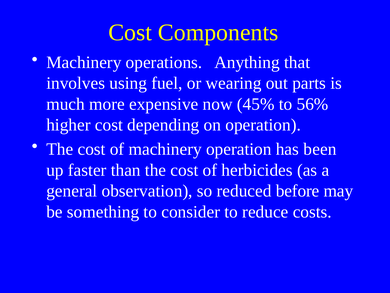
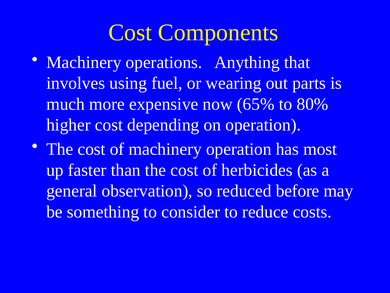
45%: 45% -> 65%
56%: 56% -> 80%
been: been -> most
